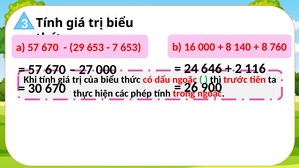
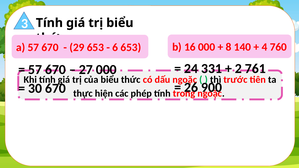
7: 7 -> 6
8 at (264, 47): 8 -> 4
646: 646 -> 331
116: 116 -> 761
